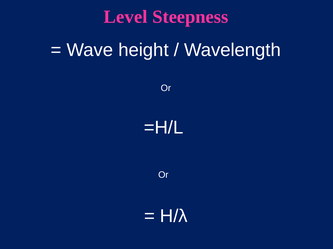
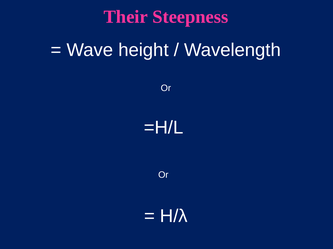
Level: Level -> Their
